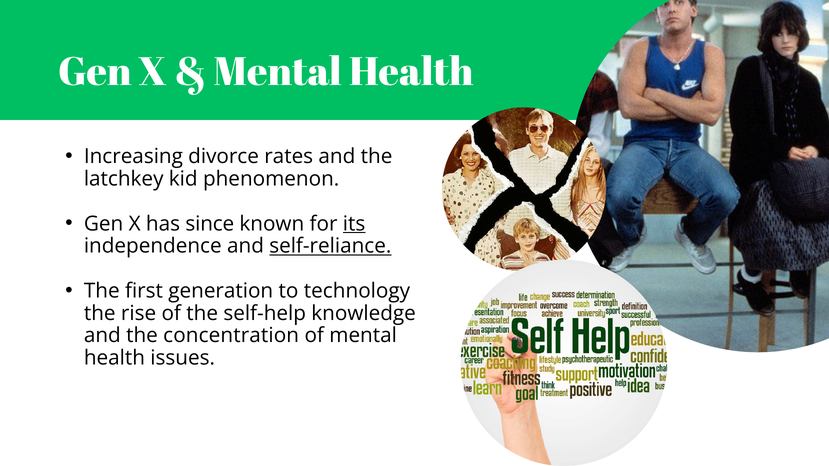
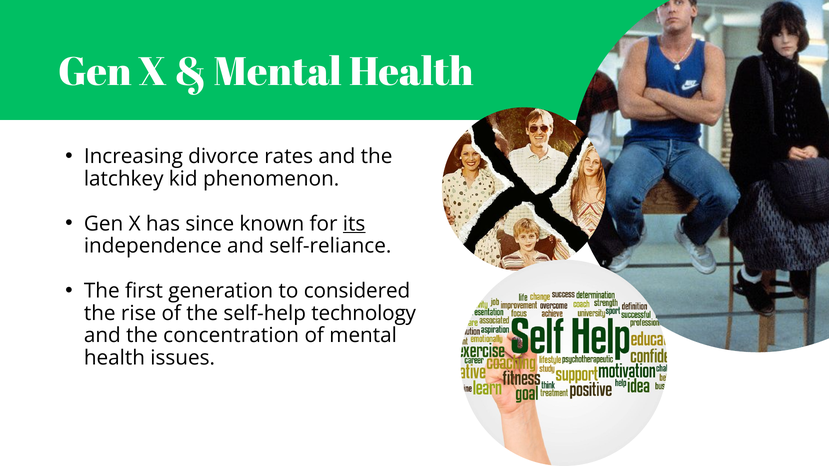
self-reliance underline: present -> none
technology: technology -> considered
knowledge: knowledge -> technology
